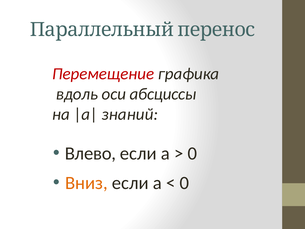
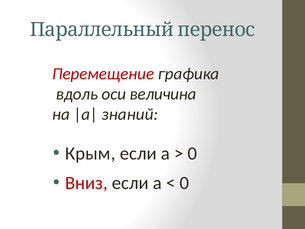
абсциссы: абсциссы -> величина
Влево: Влево -> Крым
Вниз colour: orange -> red
